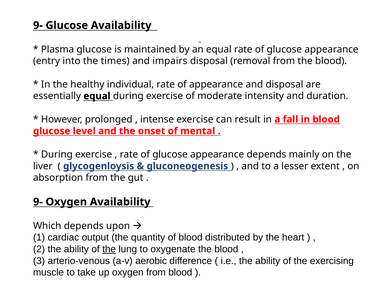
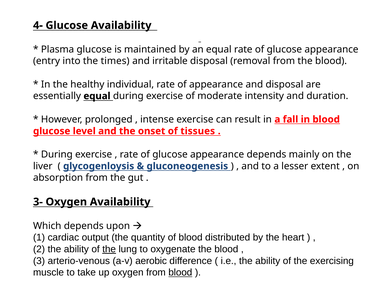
9- at (38, 25): 9- -> 4-
impairs: impairs -> irritable
mental: mental -> tissues
9- at (38, 202): 9- -> 3-
blood at (180, 273) underline: none -> present
